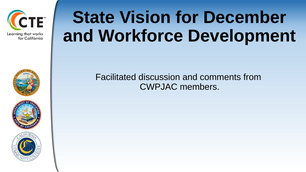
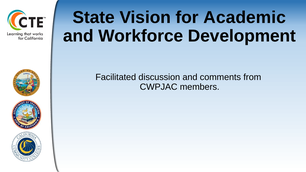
December: December -> Academic
